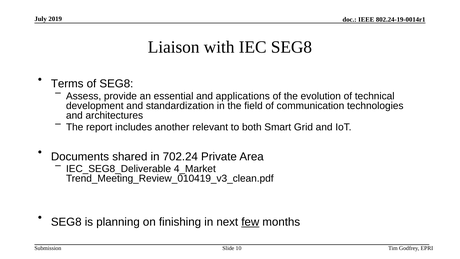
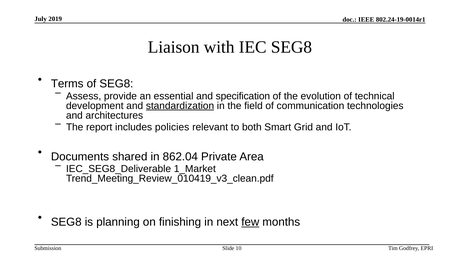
applications: applications -> specification
standardization underline: none -> present
another: another -> policies
702.24: 702.24 -> 862.04
4_Market: 4_Market -> 1_Market
